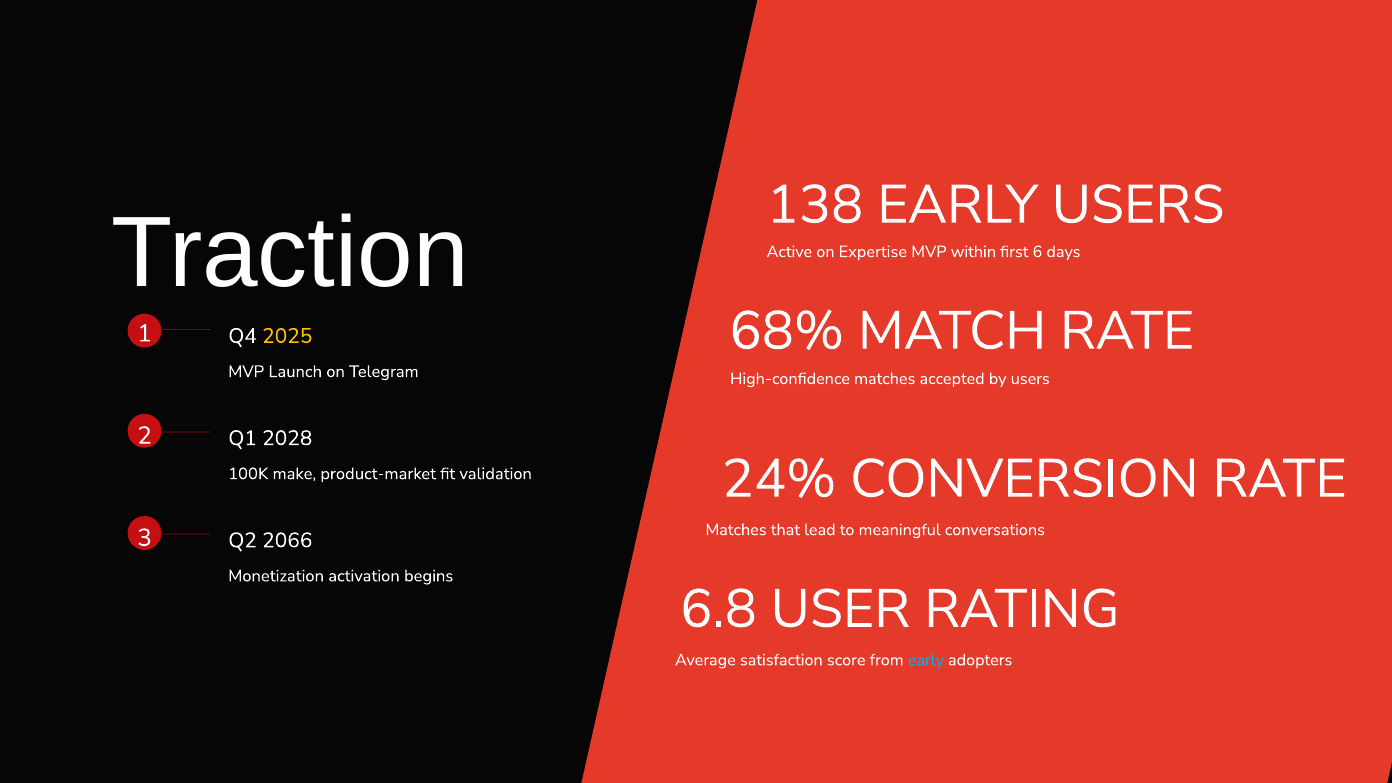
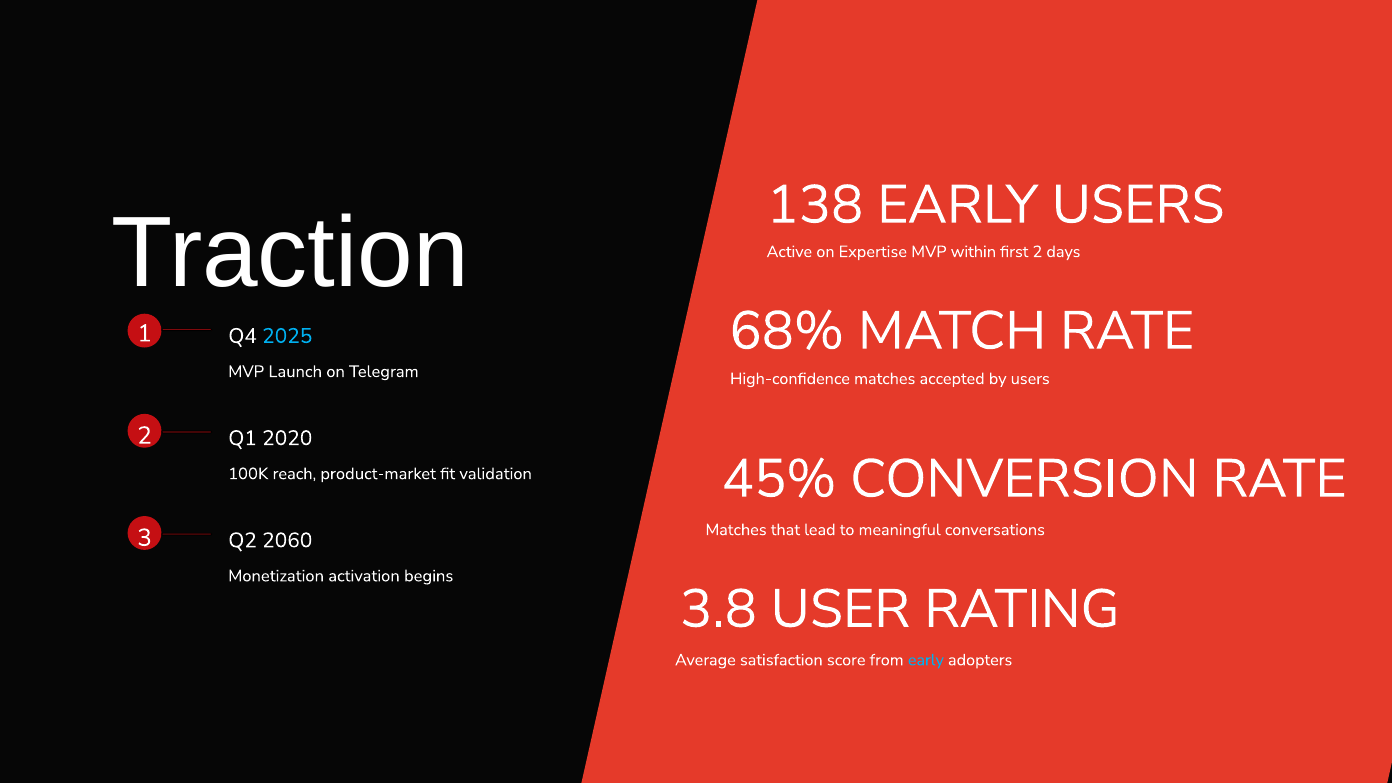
first 6: 6 -> 2
2025 colour: yellow -> light blue
2028: 2028 -> 2020
24%: 24% -> 45%
make: make -> reach
2066: 2066 -> 2060
6.8: 6.8 -> 3.8
